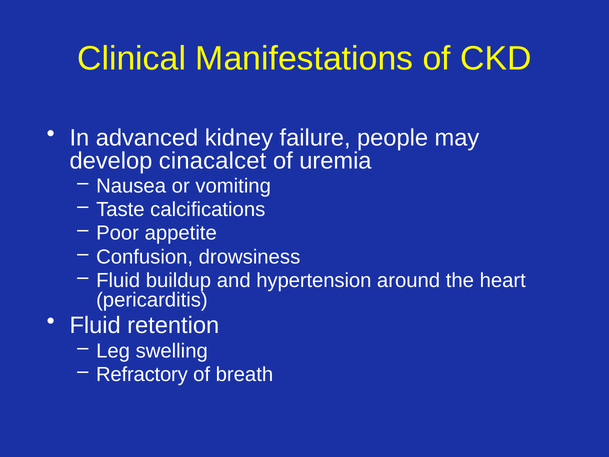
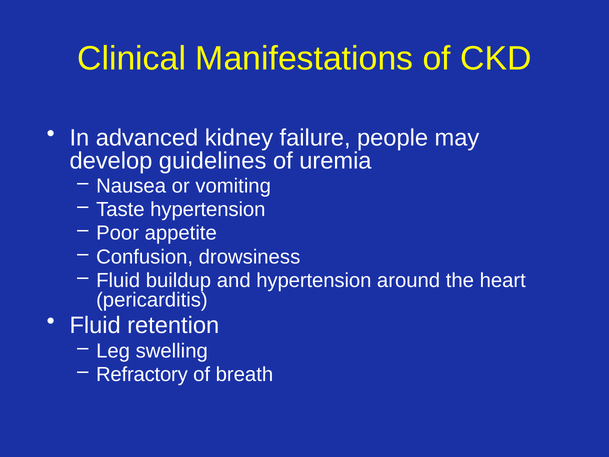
cinacalcet: cinacalcet -> guidelines
Taste calcifications: calcifications -> hypertension
